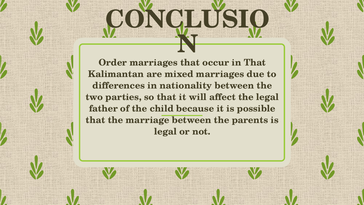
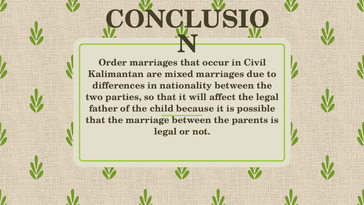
in That: That -> Civil
